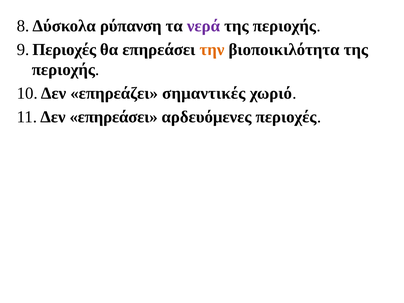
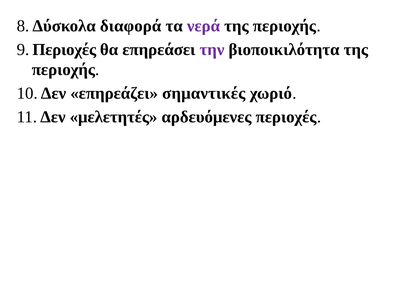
ρύπανση: ρύπανση -> διαφορά
την colour: orange -> purple
Δεν επηρεάσει: επηρεάσει -> μελετητές
